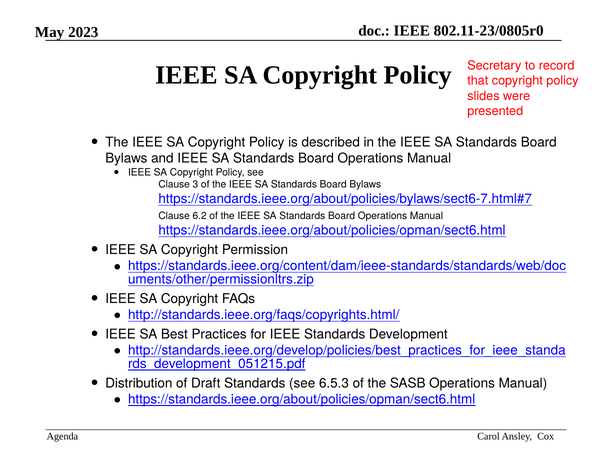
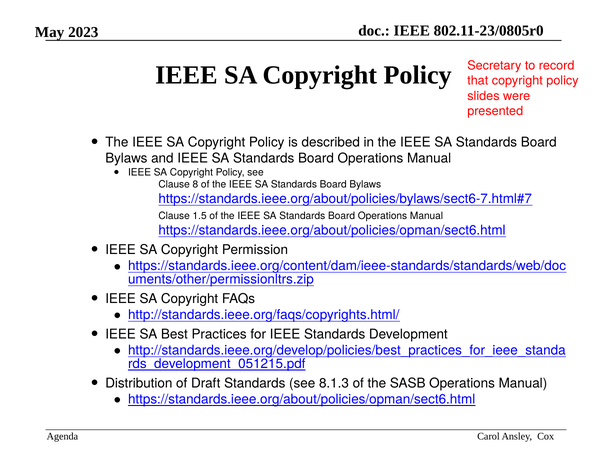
3: 3 -> 8
6.2: 6.2 -> 1.5
6.5.3: 6.5.3 -> 8.1.3
